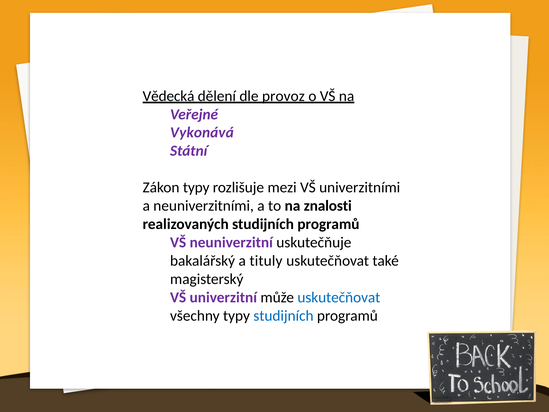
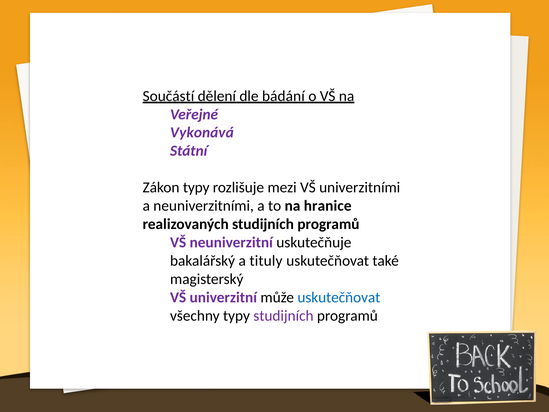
Vědecká: Vědecká -> Součástí
provoz: provoz -> bádání
znalosti: znalosti -> hranice
studijních at (283, 316) colour: blue -> purple
